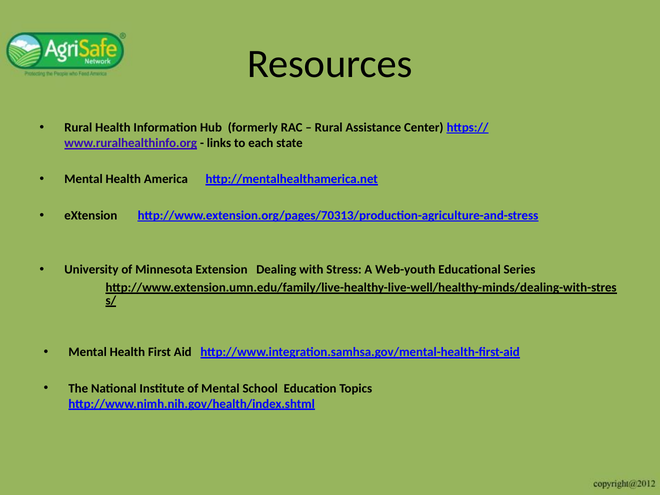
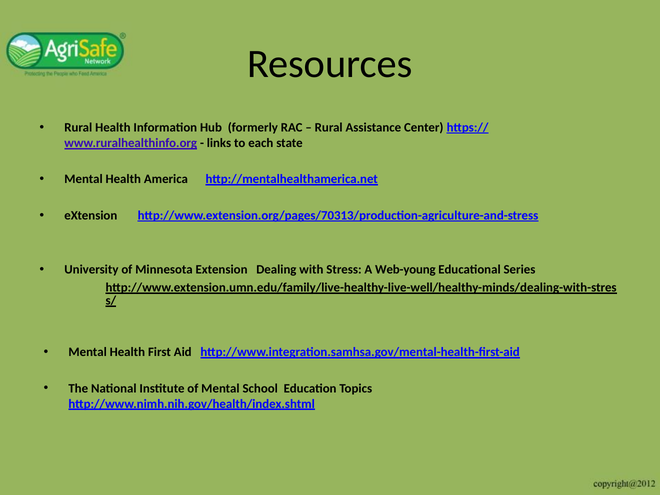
Web-youth: Web-youth -> Web-young
